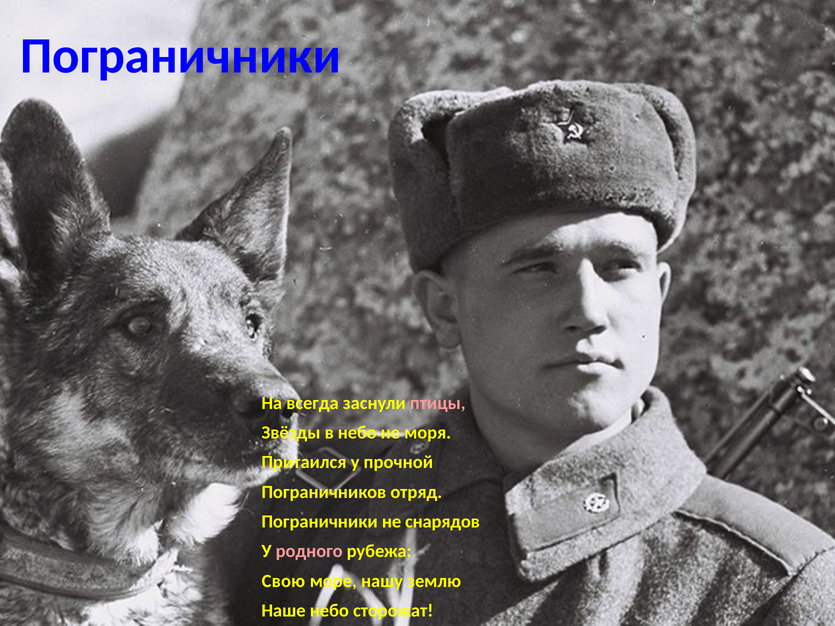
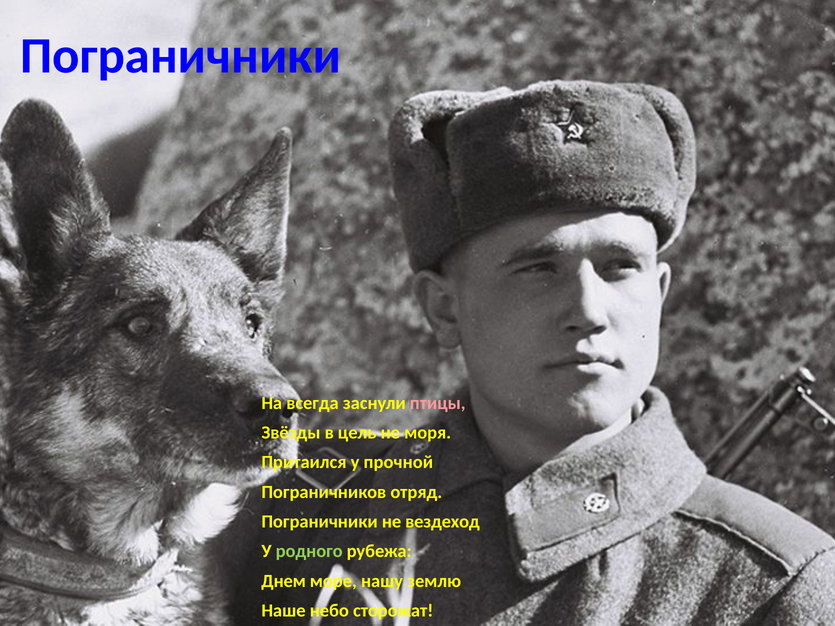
в небо: небо -> цель
снарядов: снарядов -> вездеход
родного colour: pink -> light green
Свою: Свою -> Днем
